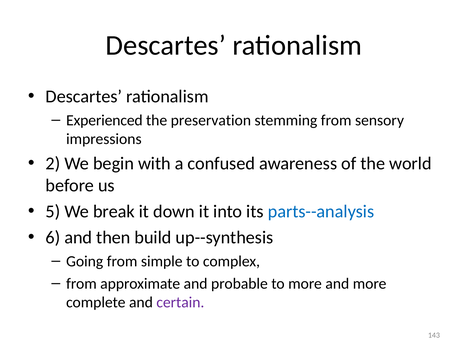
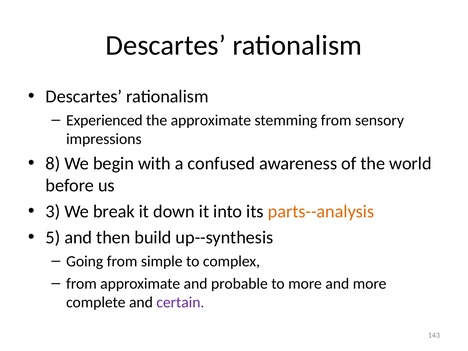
the preservation: preservation -> approximate
2: 2 -> 8
5: 5 -> 3
parts--analysis colour: blue -> orange
6: 6 -> 5
